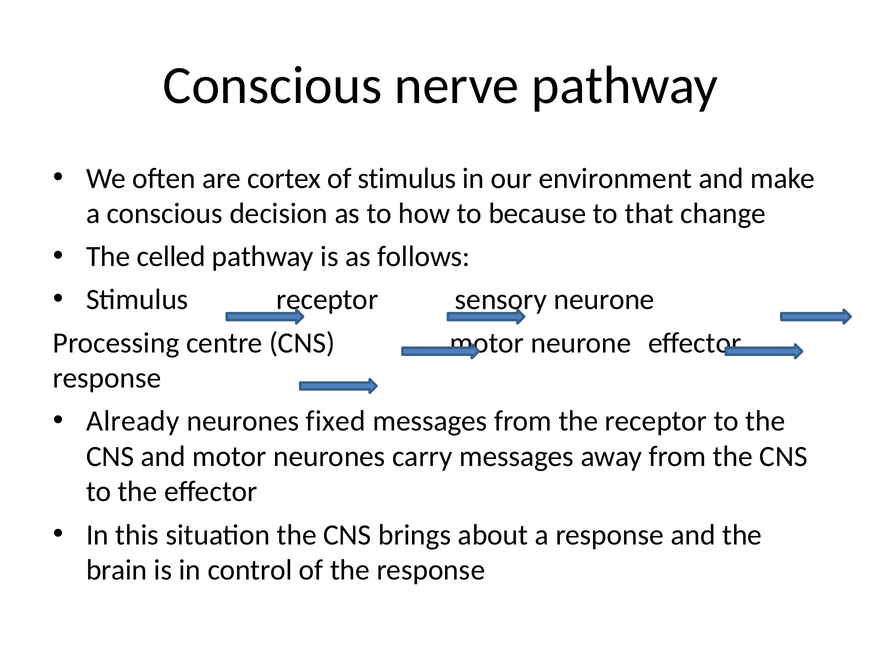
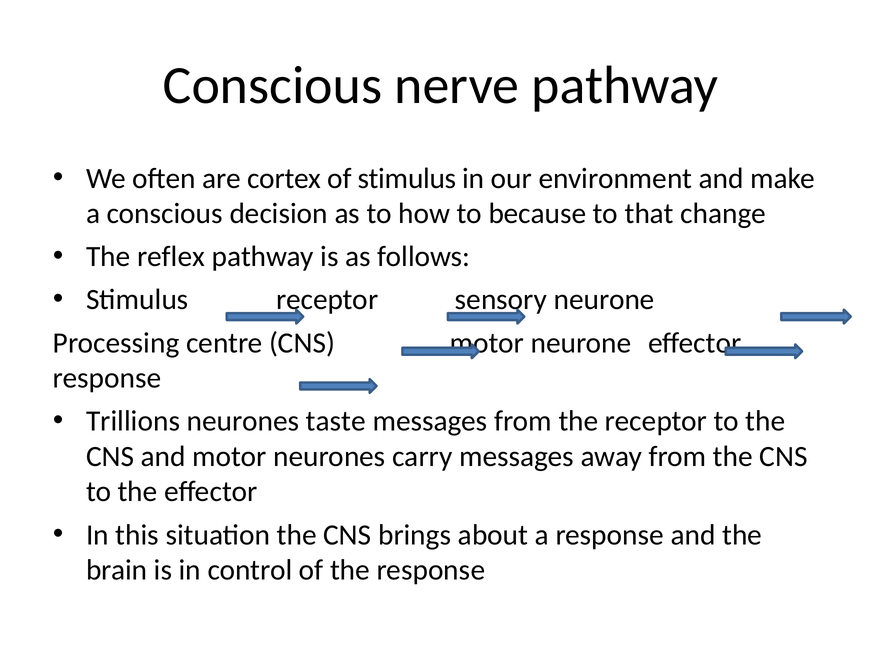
celled: celled -> reflex
Already: Already -> Trillions
fixed: fixed -> taste
